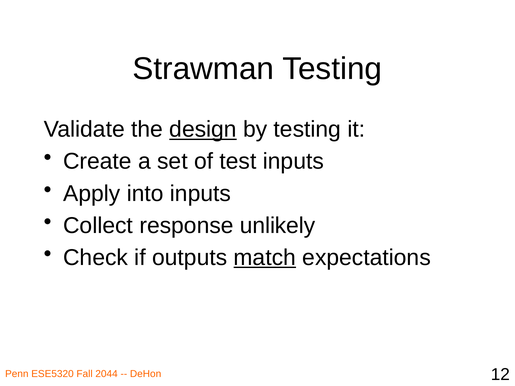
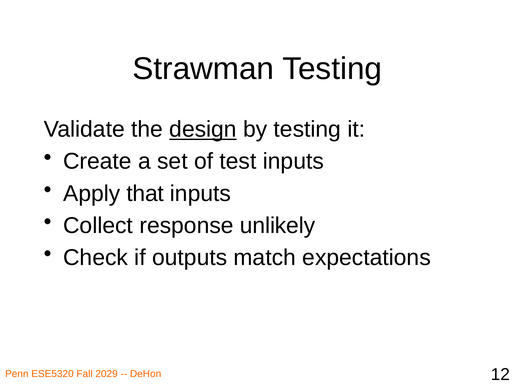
into: into -> that
match underline: present -> none
2044: 2044 -> 2029
